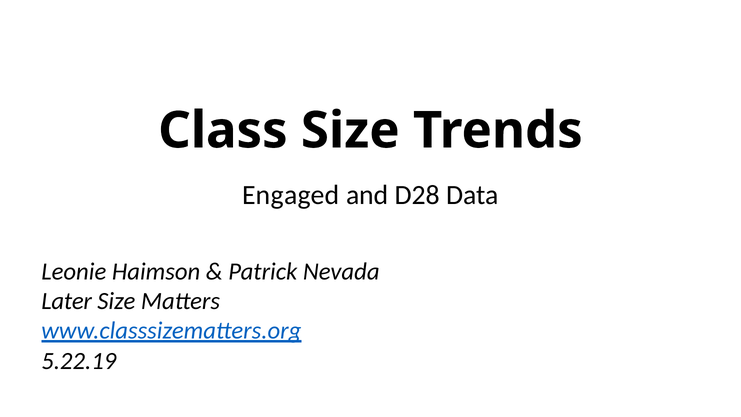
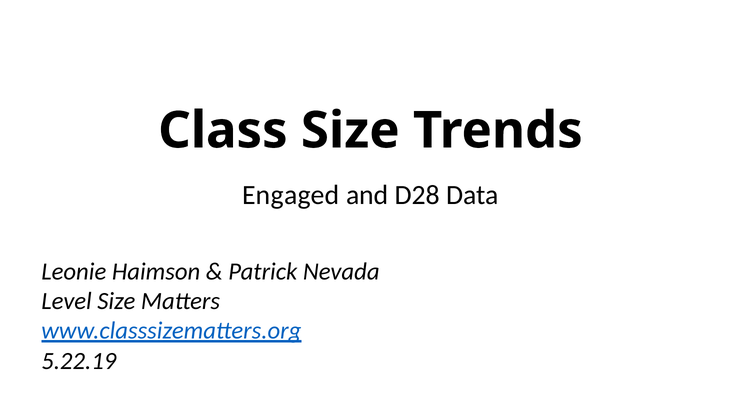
Later: Later -> Level
